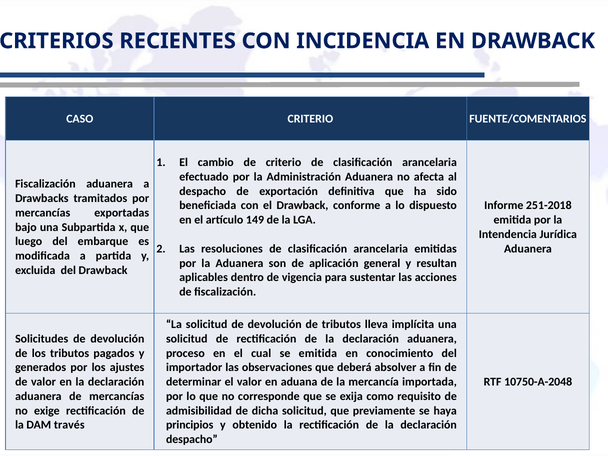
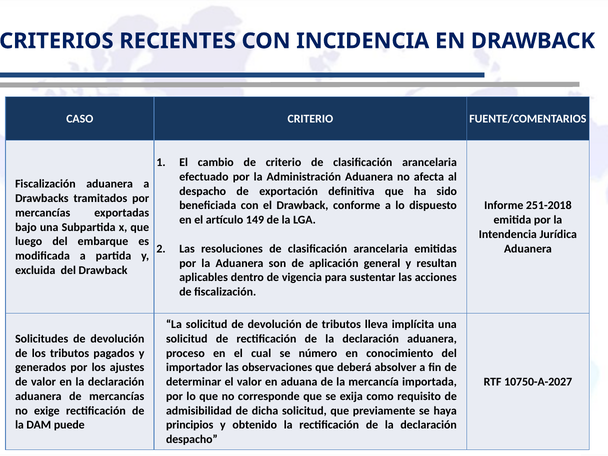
se emitida: emitida -> número
10750-A-2048: 10750-A-2048 -> 10750-A-2027
través: través -> puede
